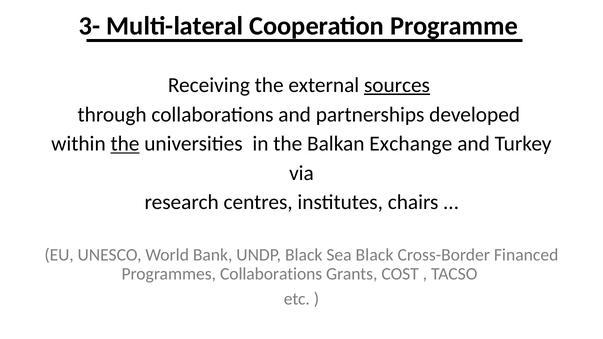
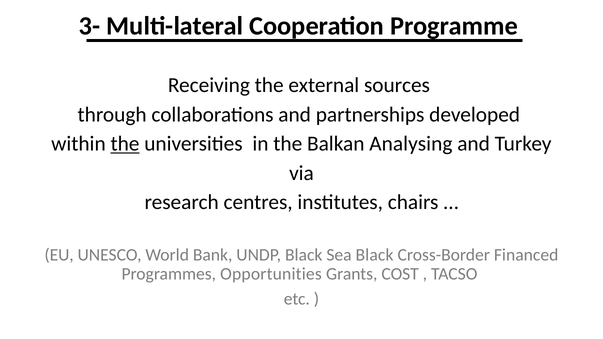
sources underline: present -> none
Exchange: Exchange -> Analysing
Programmes Collaborations: Collaborations -> Opportunities
